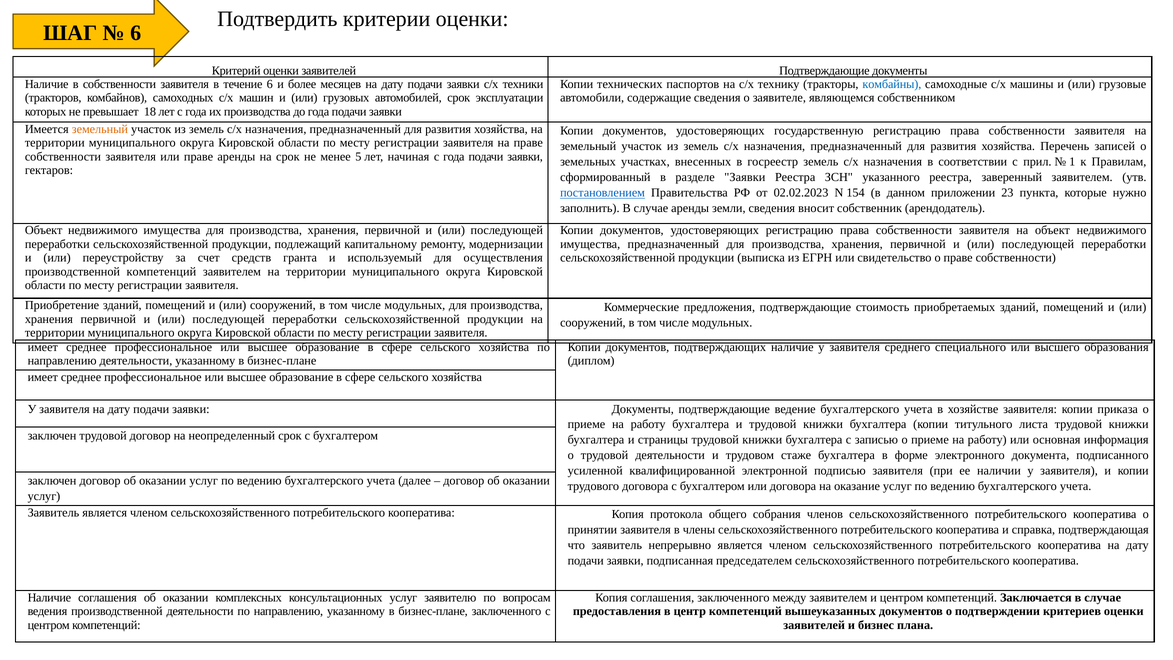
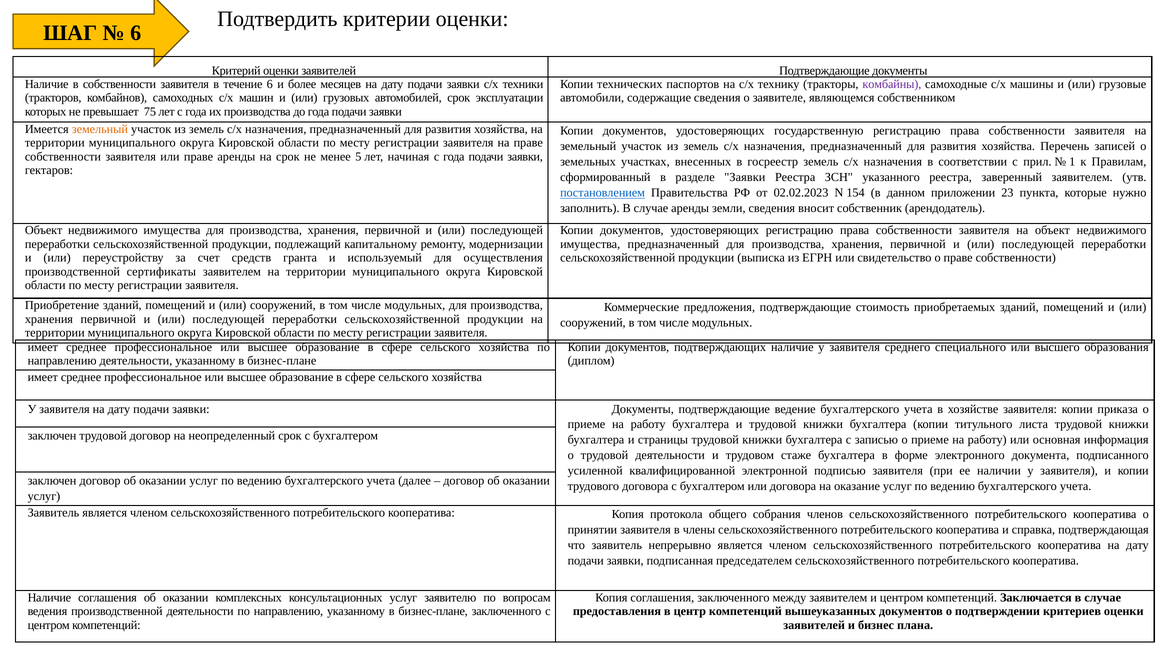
комбайны colour: blue -> purple
18: 18 -> 75
производственной компетенций: компетенций -> сертификаты
